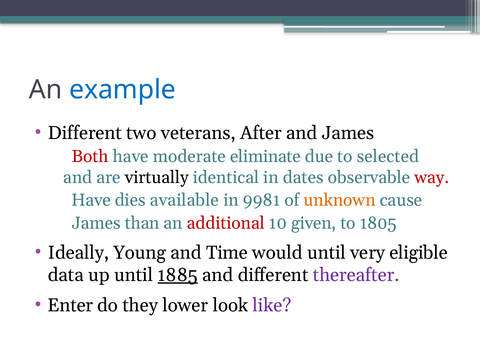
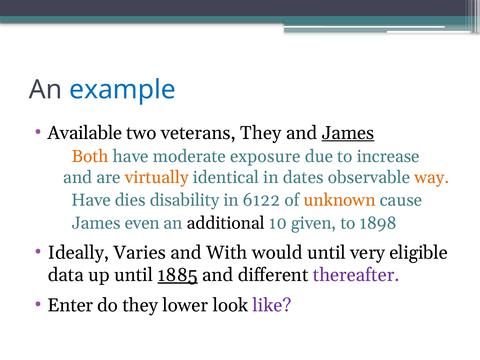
Different at (85, 133): Different -> Available
veterans After: After -> They
James at (348, 133) underline: none -> present
Both colour: red -> orange
eliminate: eliminate -> exposure
selected: selected -> increase
virtually colour: black -> orange
way colour: red -> orange
available: available -> disability
9981: 9981 -> 6122
than: than -> even
additional colour: red -> black
1805: 1805 -> 1898
Young: Young -> Varies
Time: Time -> With
